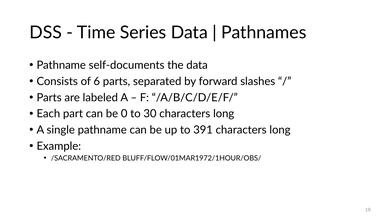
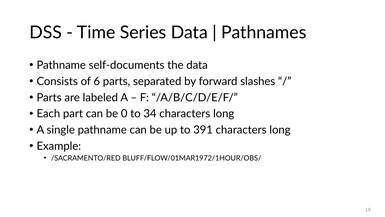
30: 30 -> 34
